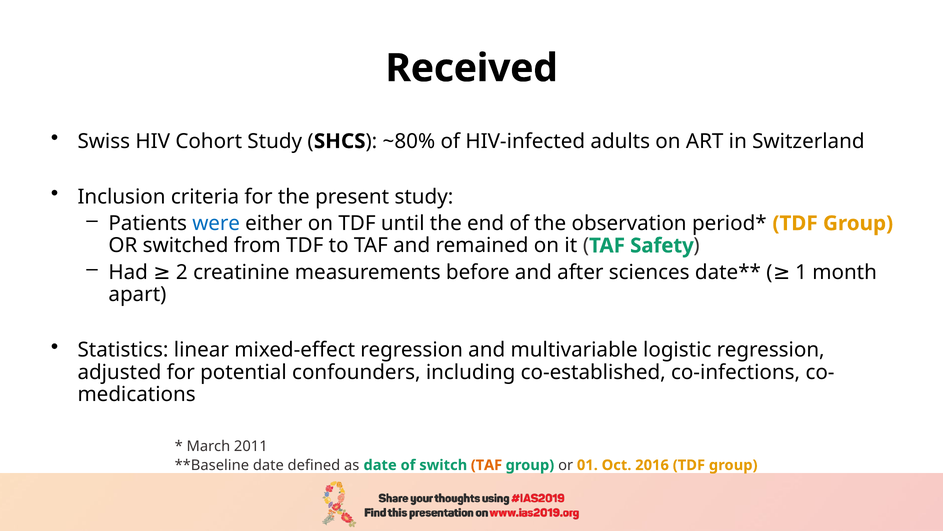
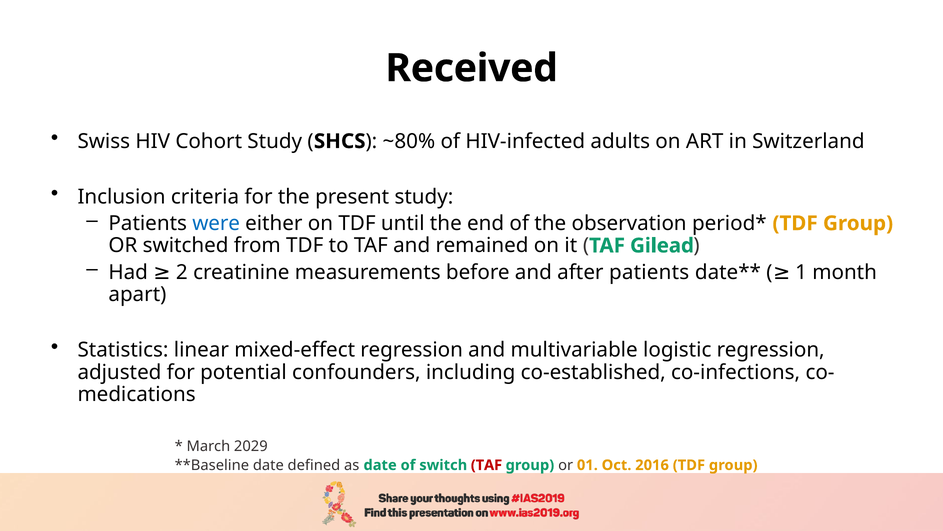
Safety: Safety -> Gilead
after sciences: sciences -> patients
2011: 2011 -> 2029
TAF at (486, 465) colour: orange -> red
